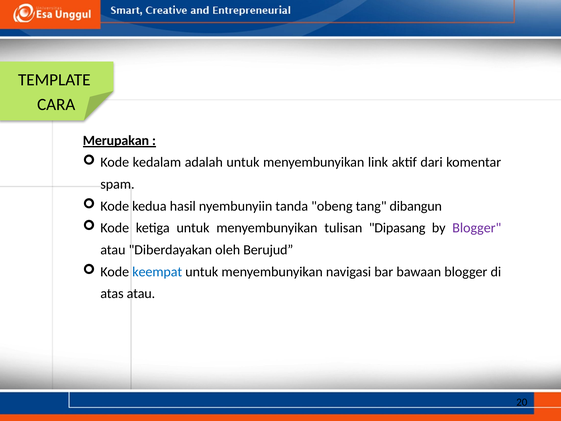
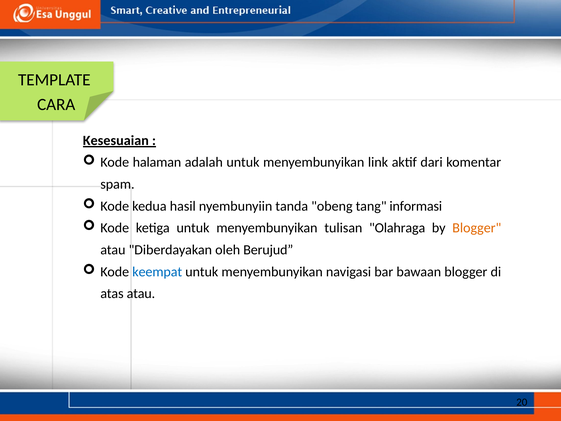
Merupakan: Merupakan -> Kesesuaian
kedalam: kedalam -> halaman
dibangun: dibangun -> informasi
Dipasang: Dipasang -> Olahraga
Blogger at (477, 228) colour: purple -> orange
